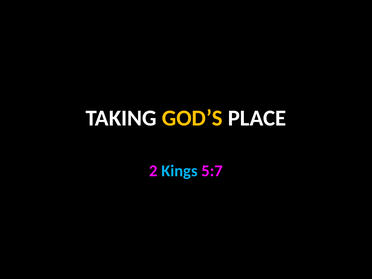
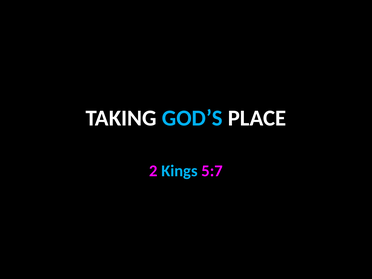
GOD’S colour: yellow -> light blue
